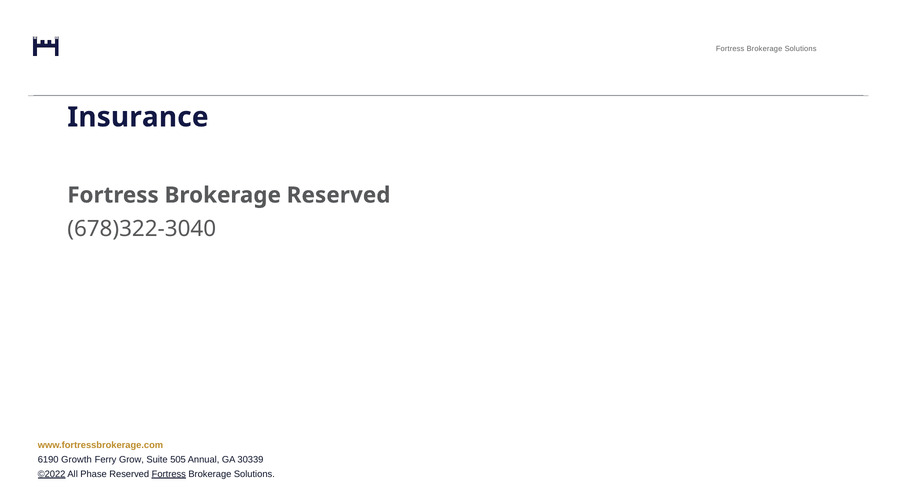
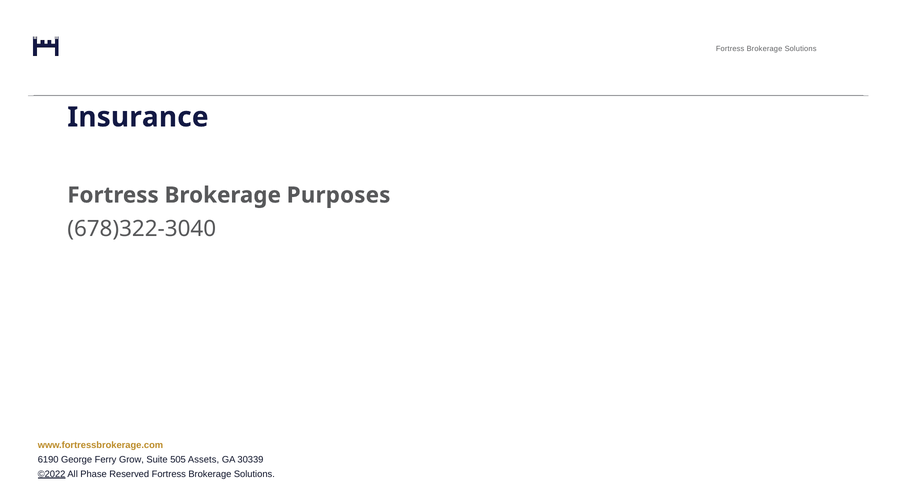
Brokerage Reserved: Reserved -> Purposes
Growth: Growth -> George
Annual: Annual -> Assets
Fortress at (169, 475) underline: present -> none
